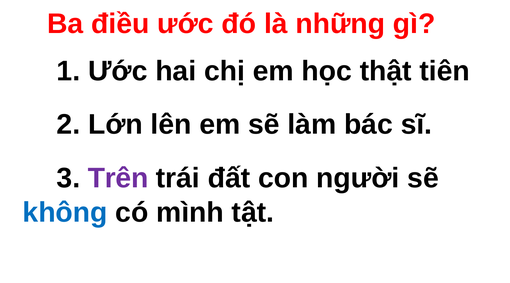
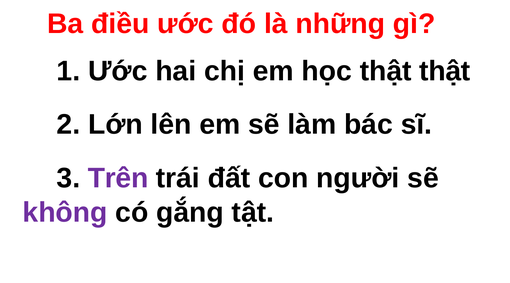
thật tiên: tiên -> thật
không colour: blue -> purple
mình: mình -> gắng
